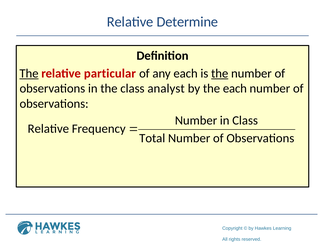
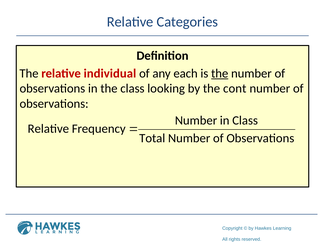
Determine: Determine -> Categories
The at (29, 73) underline: present -> none
particular: particular -> individual
analyst: analyst -> looking
the each: each -> cont
